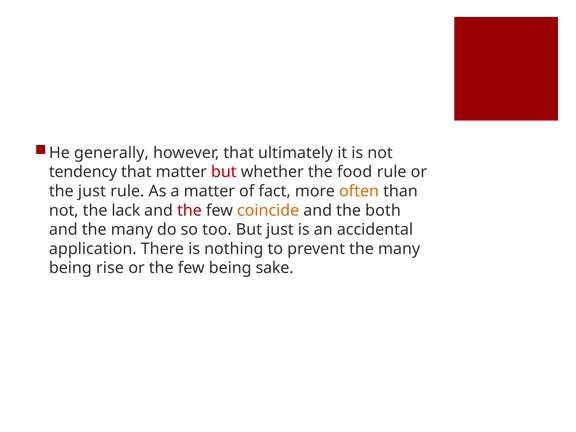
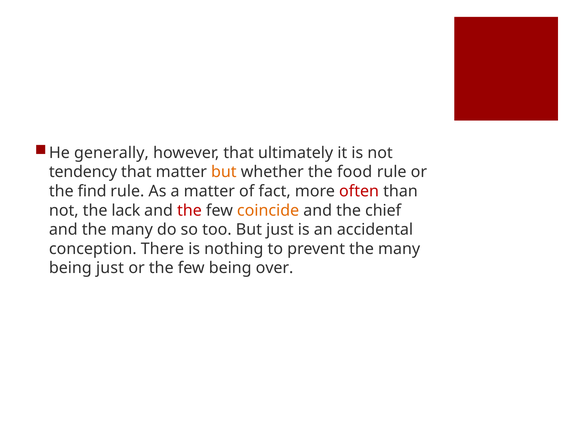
but at (224, 172) colour: red -> orange
the just: just -> find
often colour: orange -> red
both: both -> chief
application: application -> conception
being rise: rise -> just
sake: sake -> over
